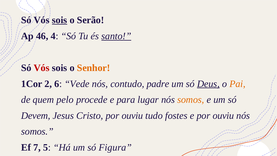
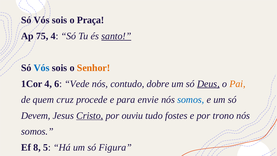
sois at (60, 20) underline: present -> none
Serão: Serão -> Praça
46: 46 -> 75
Vós at (42, 68) colour: red -> blue
1Cor 2: 2 -> 4
padre: padre -> dobre
pelo: pelo -> cruz
lugar: lugar -> envie
somos at (191, 100) colour: orange -> blue
Cristo underline: none -> present
e por ouviu: ouviu -> trono
7: 7 -> 8
